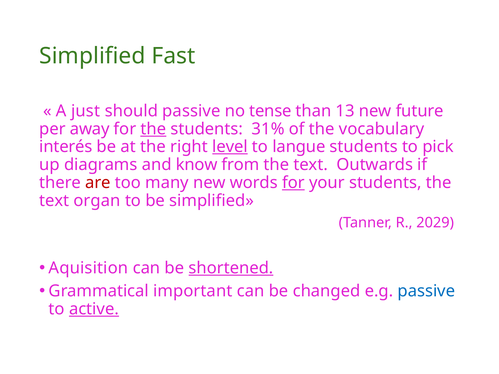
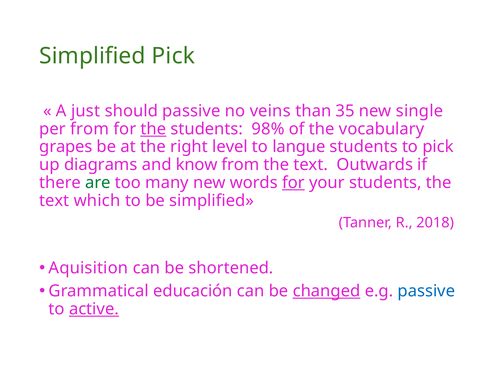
Simplified Fast: Fast -> Pick
tense: tense -> veins
13: 13 -> 35
future: future -> single
per away: away -> from
31%: 31% -> 98%
interés: interés -> grapes
level underline: present -> none
are colour: red -> green
organ: organ -> which
2029: 2029 -> 2018
shortened underline: present -> none
important: important -> educación
changed underline: none -> present
